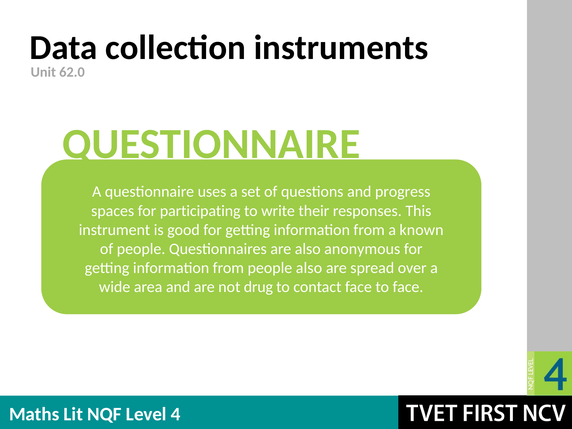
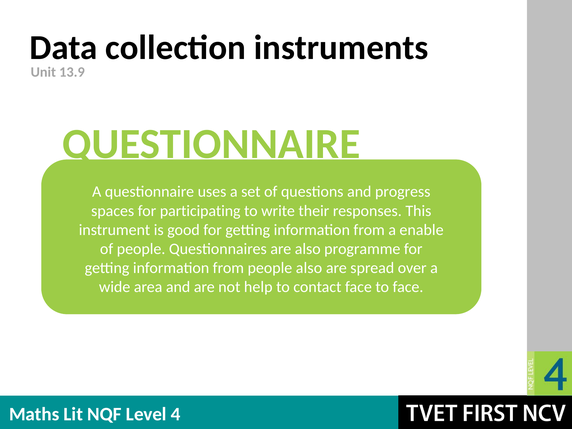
62.0: 62.0 -> 13.9
known: known -> enable
anonymous: anonymous -> programme
drug: drug -> help
